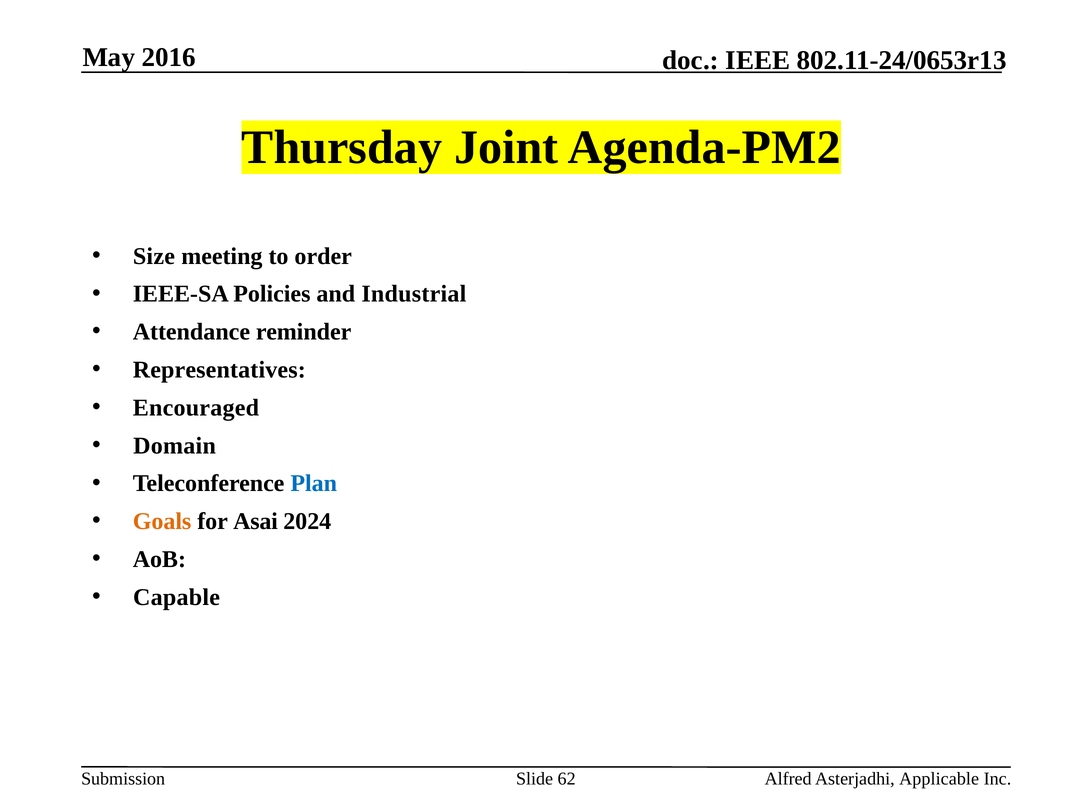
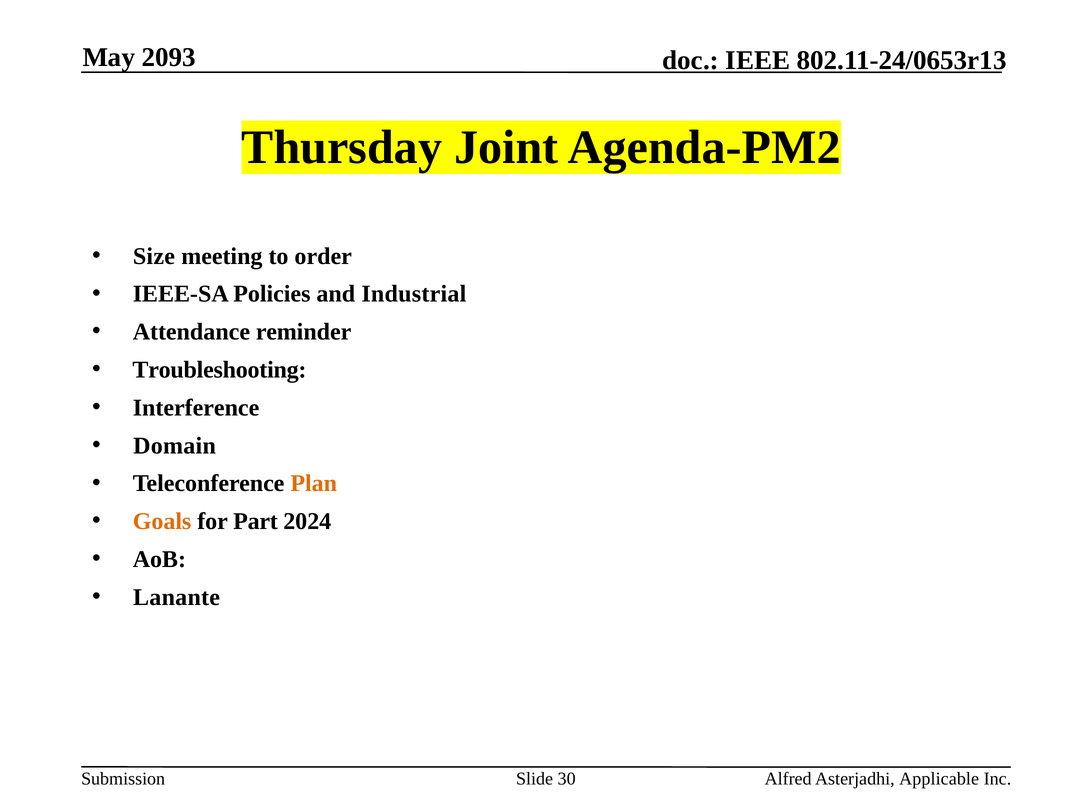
2016: 2016 -> 2093
Representatives: Representatives -> Troubleshooting
Encouraged: Encouraged -> Interference
Plan colour: blue -> orange
Asai: Asai -> Part
Capable: Capable -> Lanante
62: 62 -> 30
